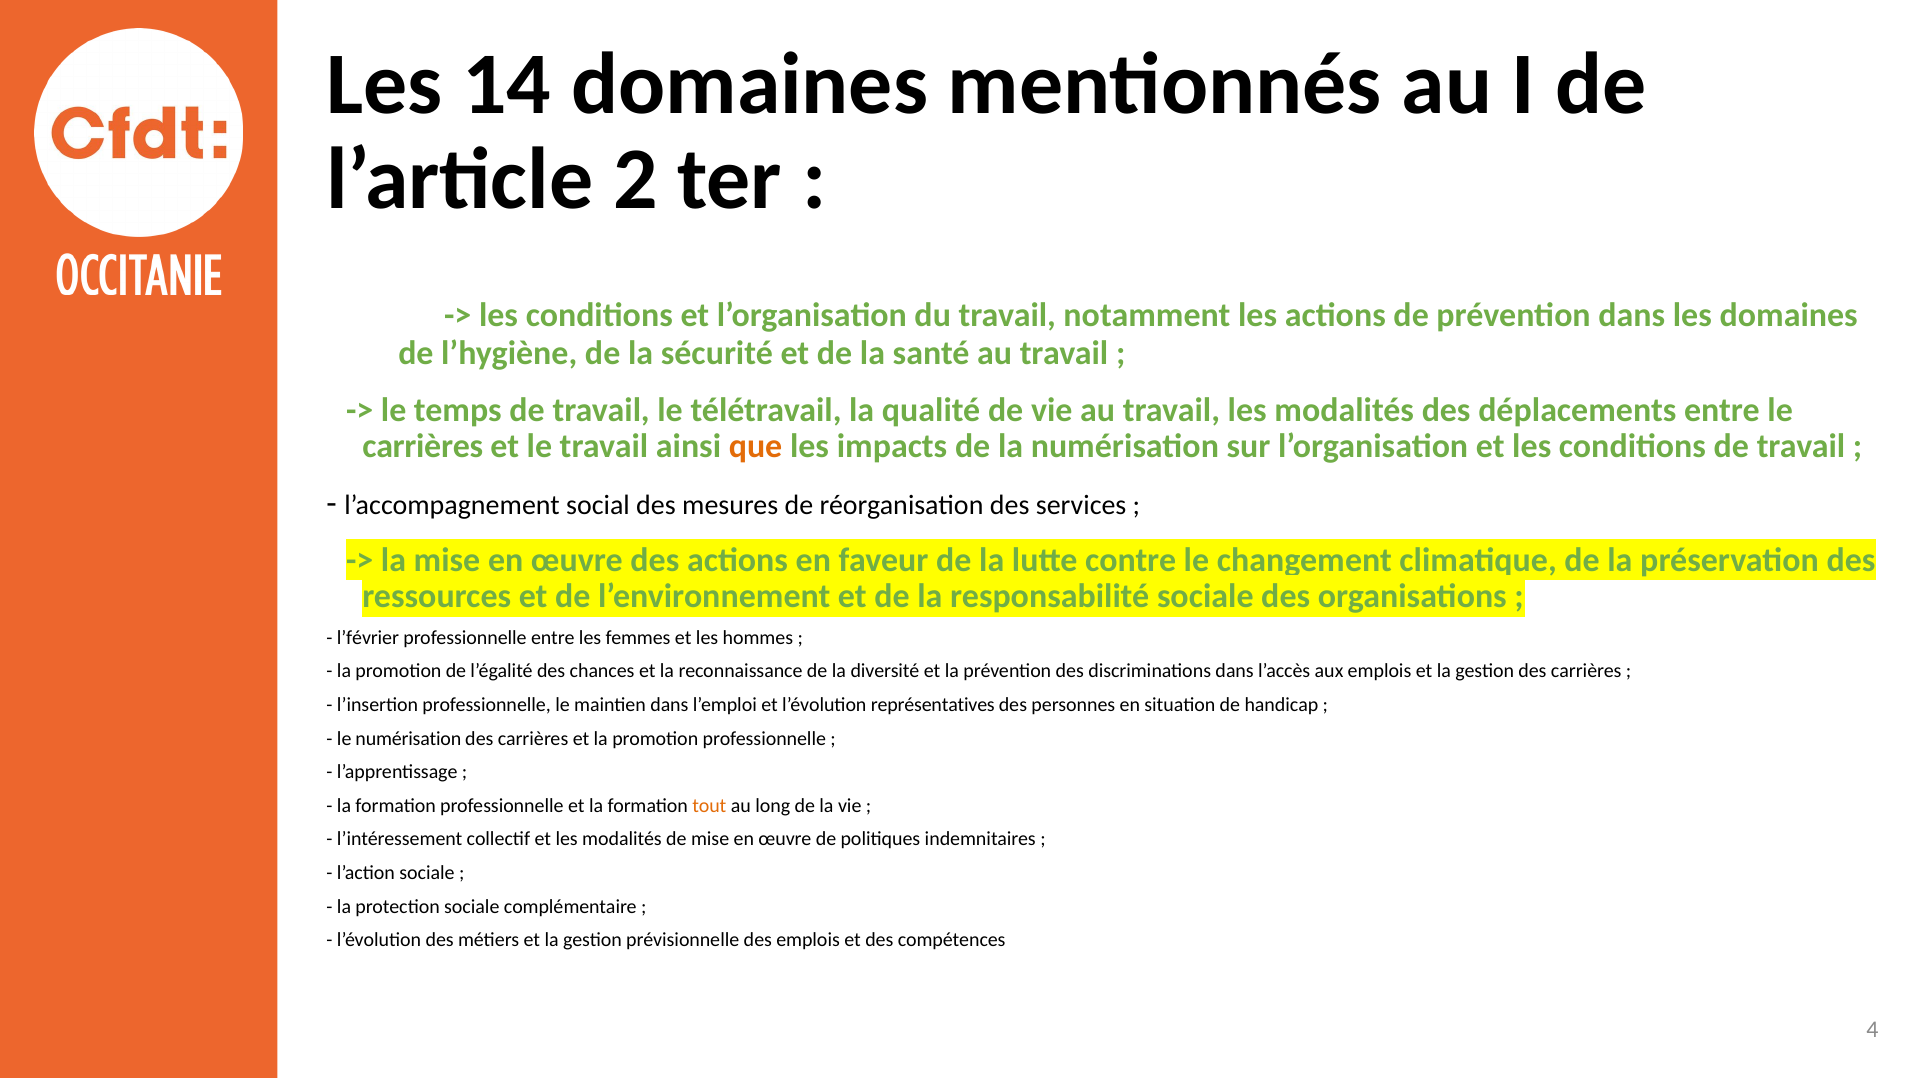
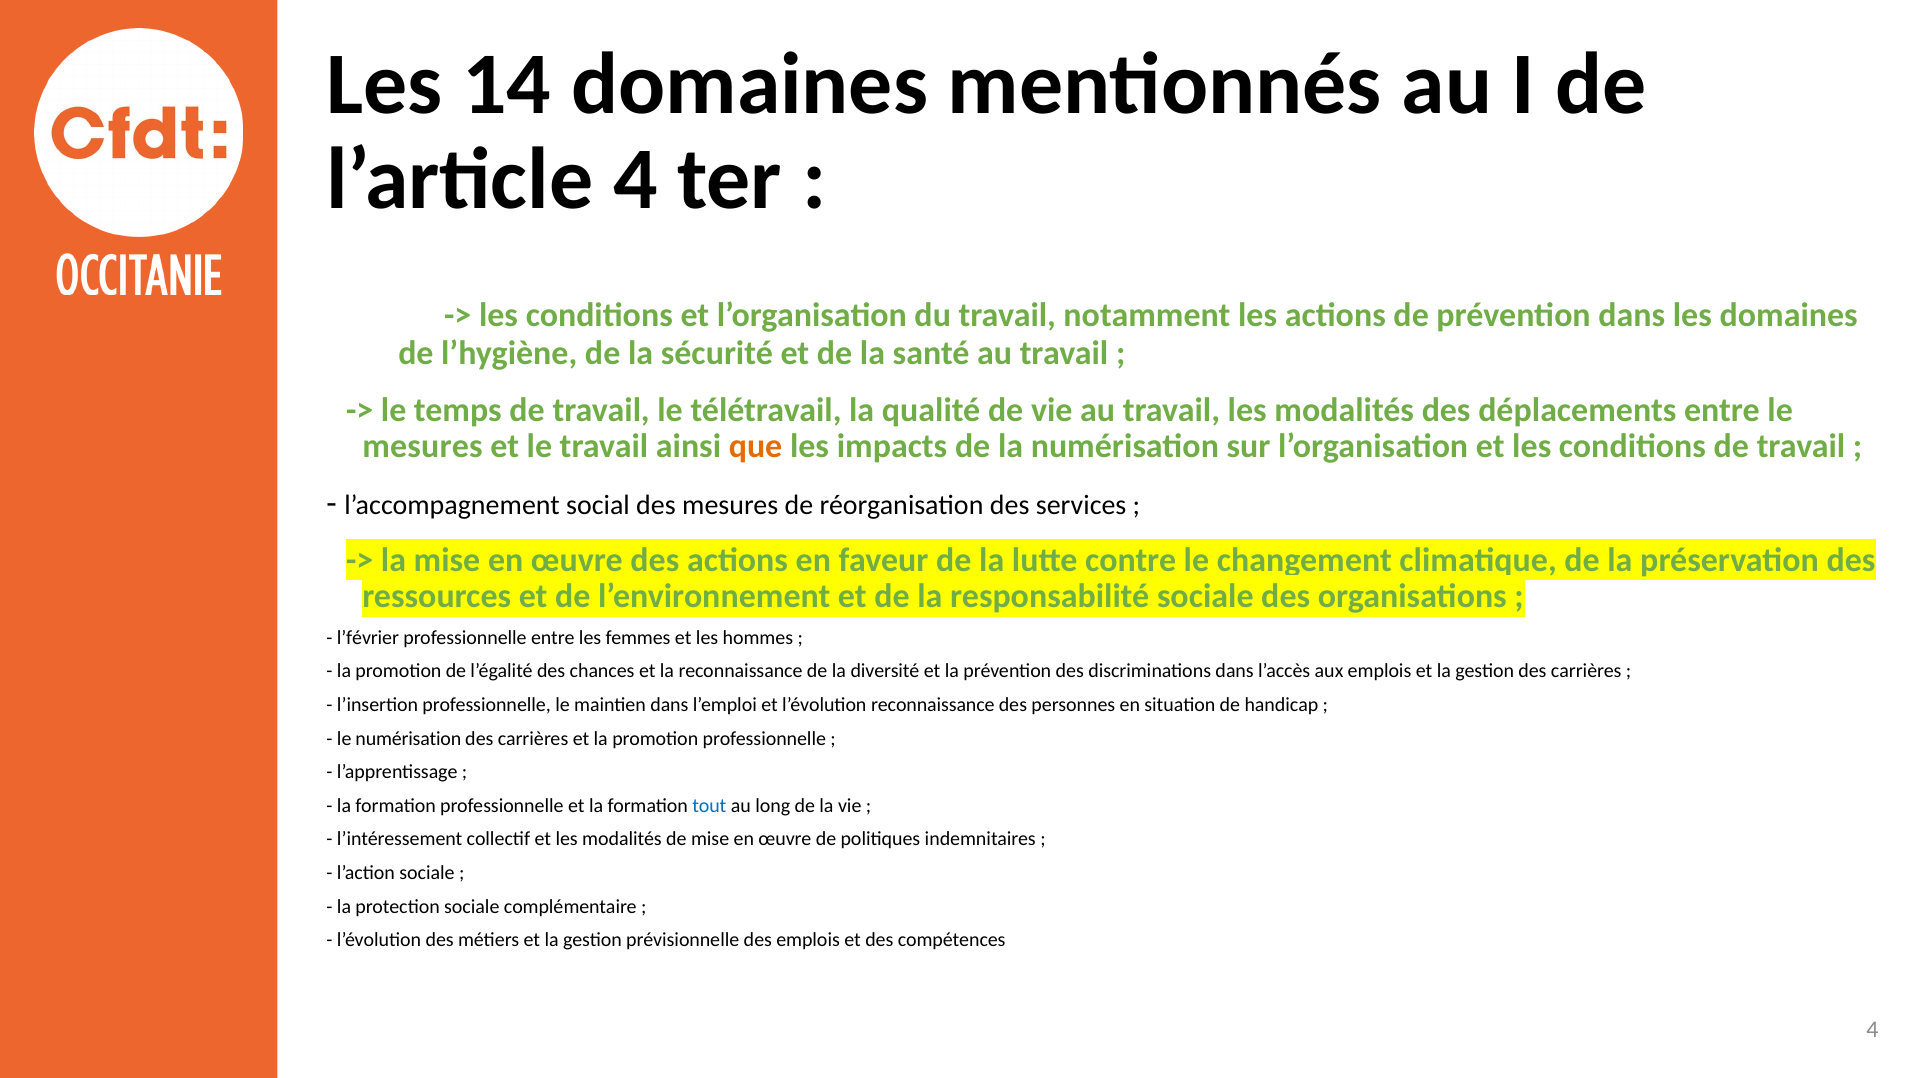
l’article 2: 2 -> 4
carrières at (423, 446): carrières -> mesures
l’évolution représentatives: représentatives -> reconnaissance
tout colour: orange -> blue
